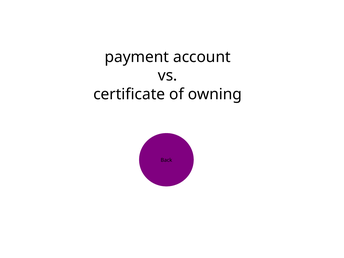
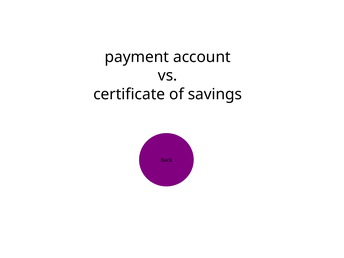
owning: owning -> savings
